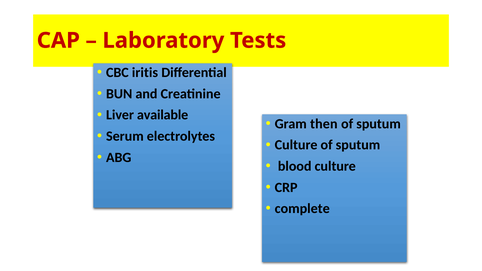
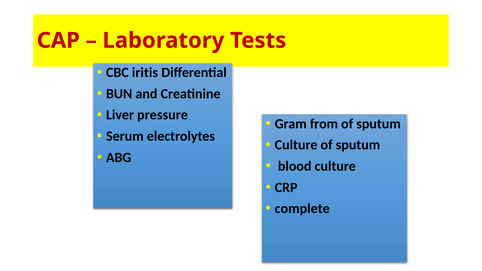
available: available -> pressure
then: then -> from
